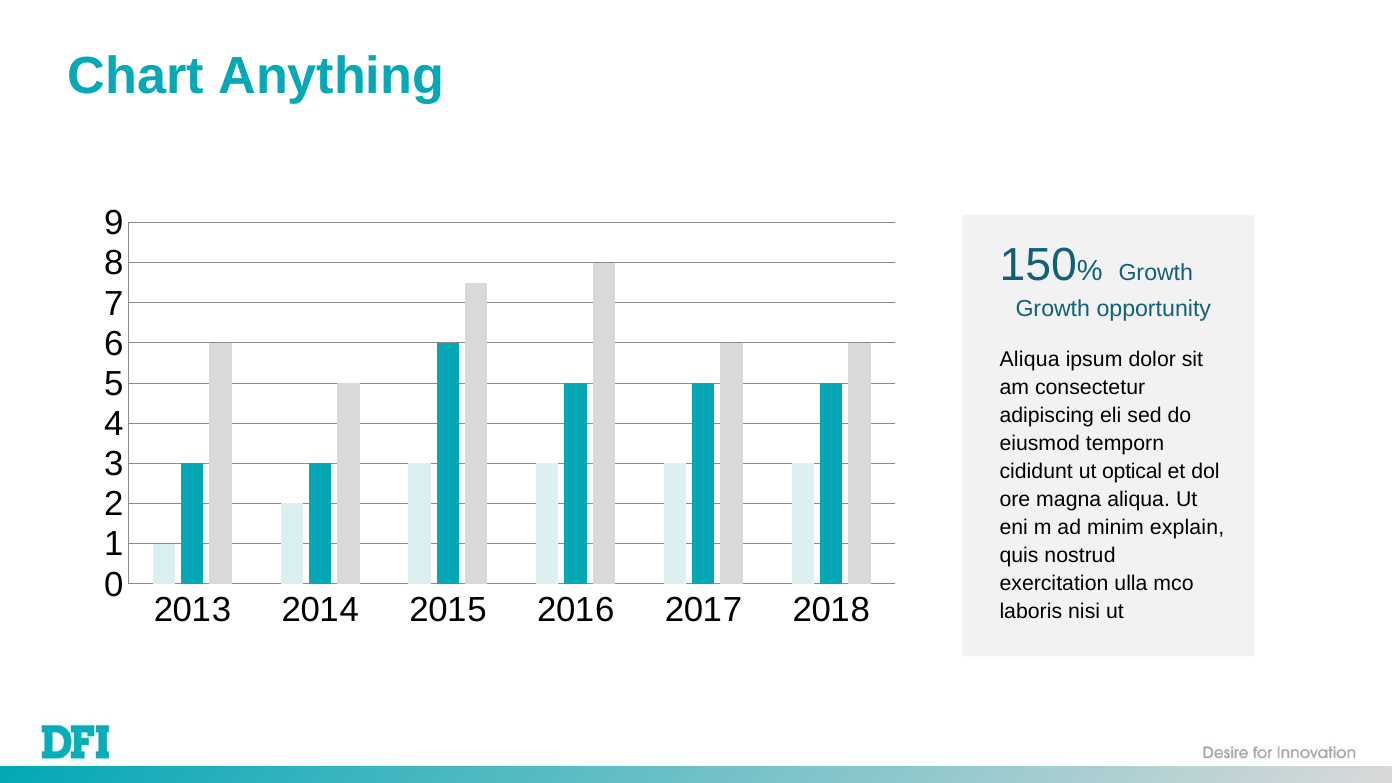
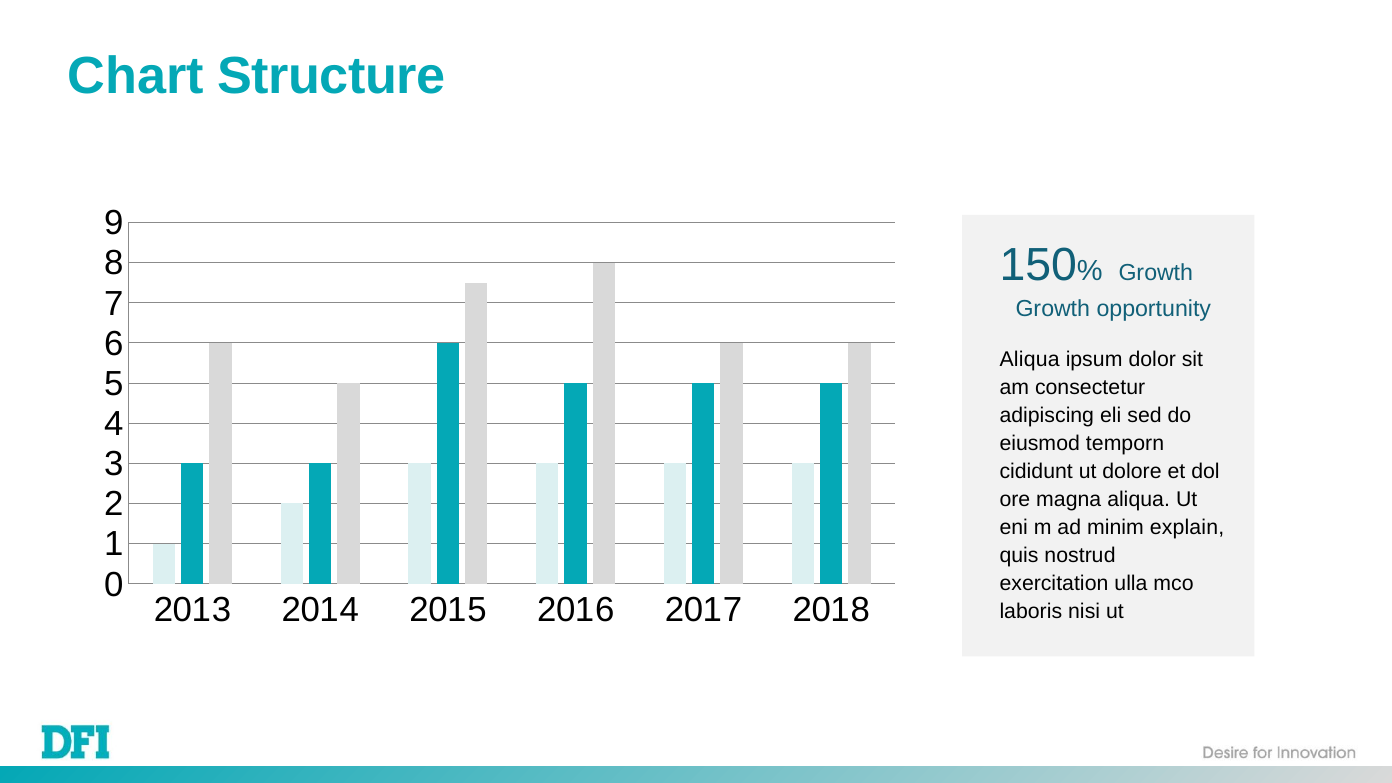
Anything: Anything -> Structure
optical: optical -> dolore
